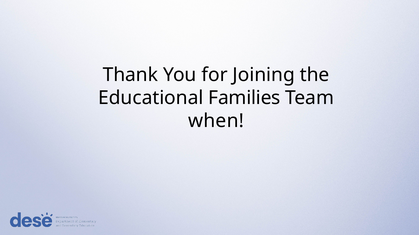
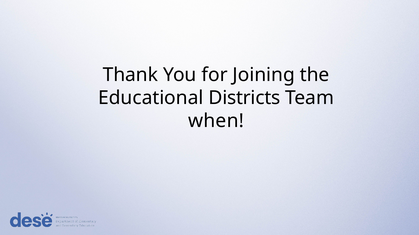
Families: Families -> Districts
